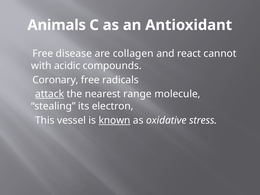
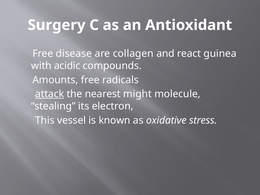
Animals: Animals -> Surgery
cannot: cannot -> guinea
Coronary: Coronary -> Amounts
range: range -> might
known underline: present -> none
